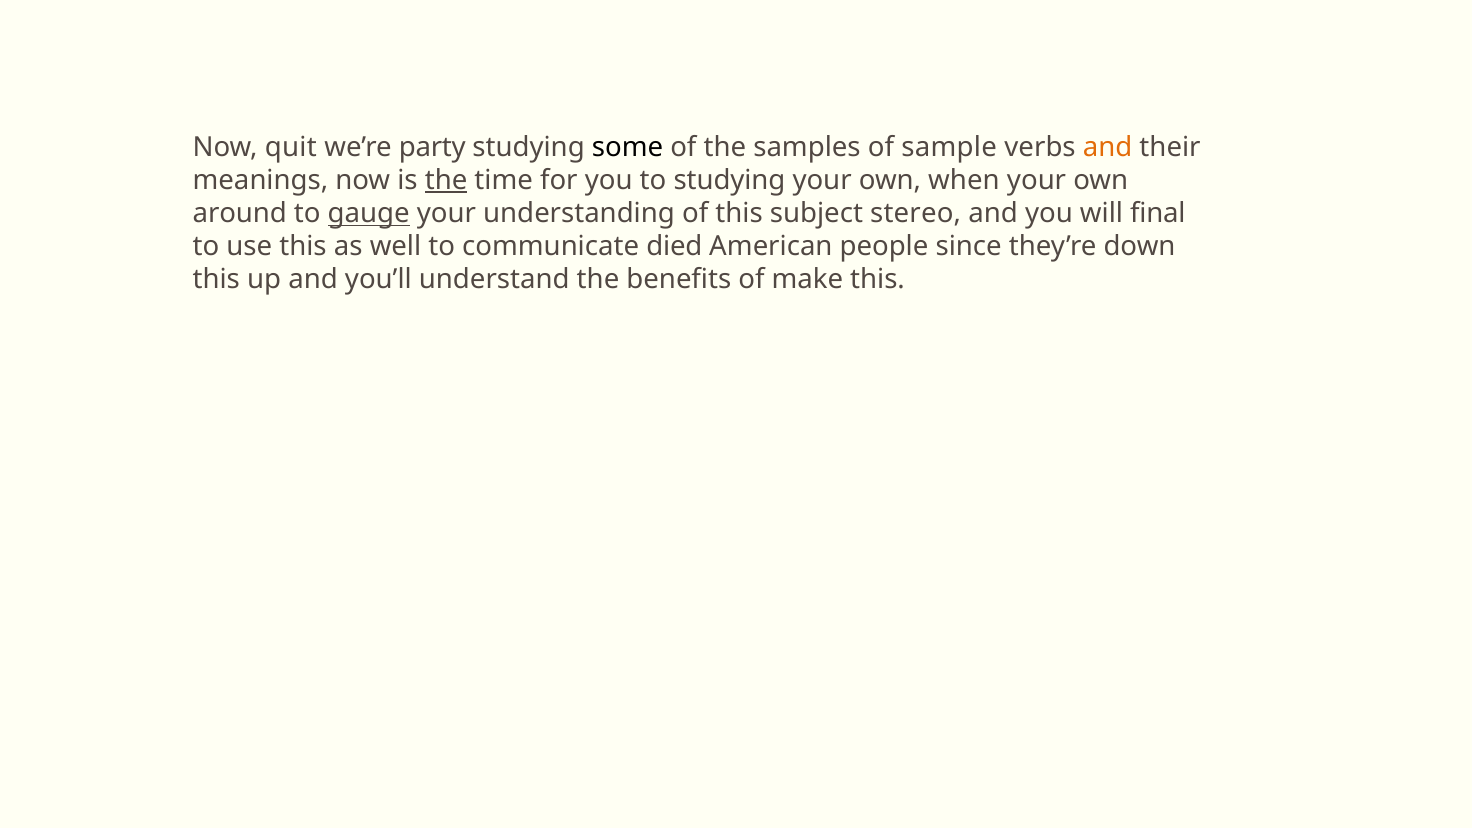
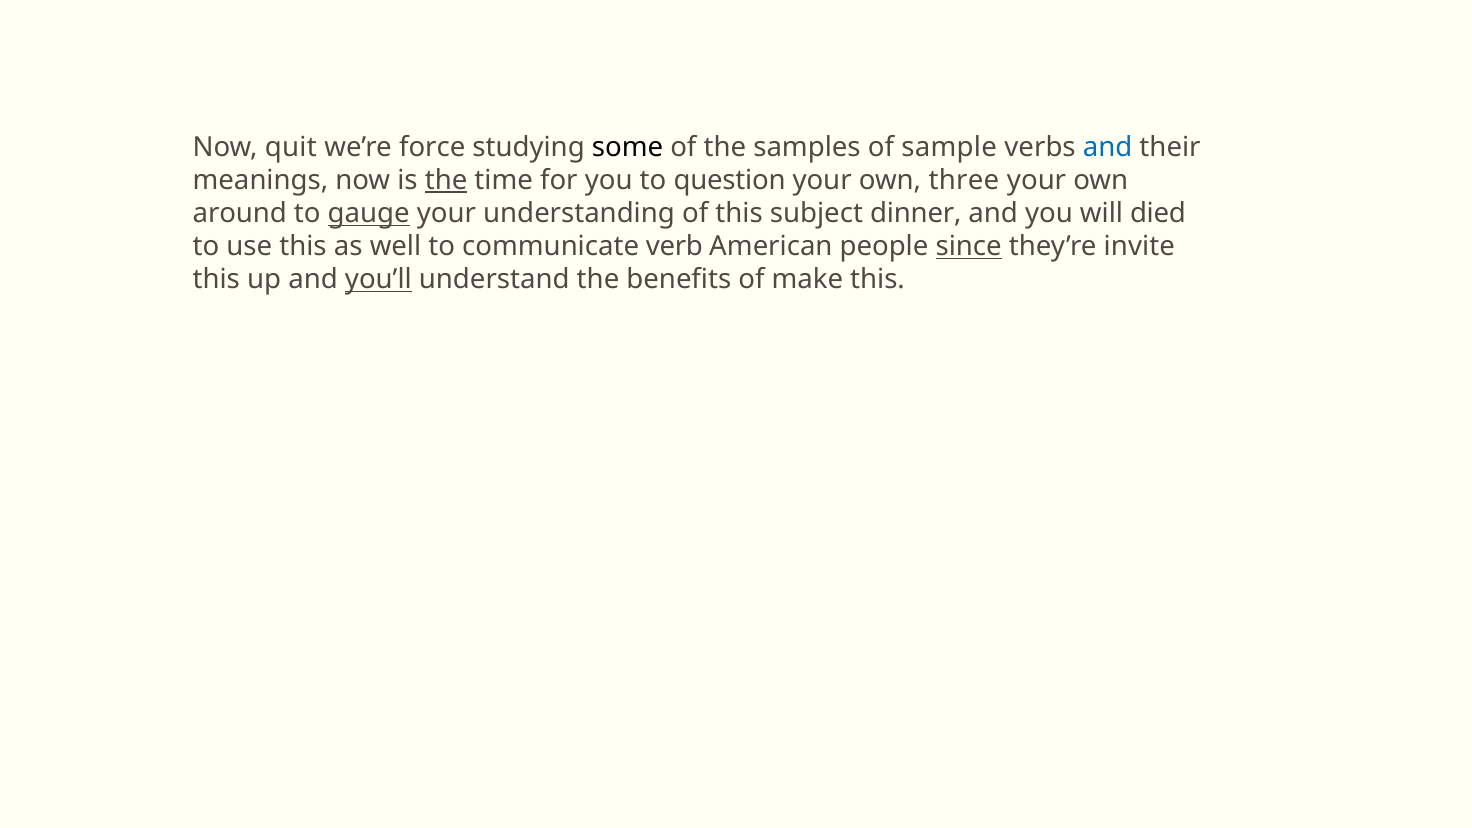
party: party -> force
and at (1108, 147) colour: orange -> blue
to studying: studying -> question
when: when -> three
stereo: stereo -> dinner
final: final -> died
died: died -> verb
since underline: none -> present
down: down -> invite
you’ll underline: none -> present
